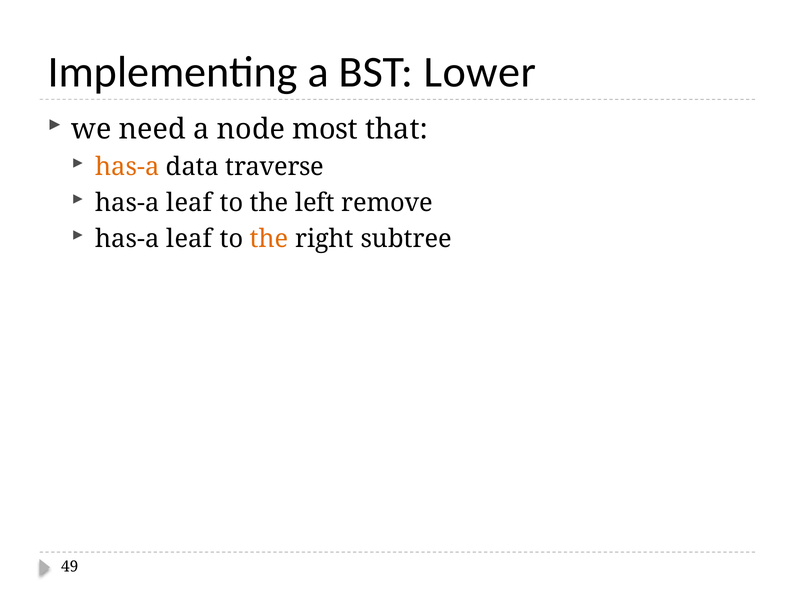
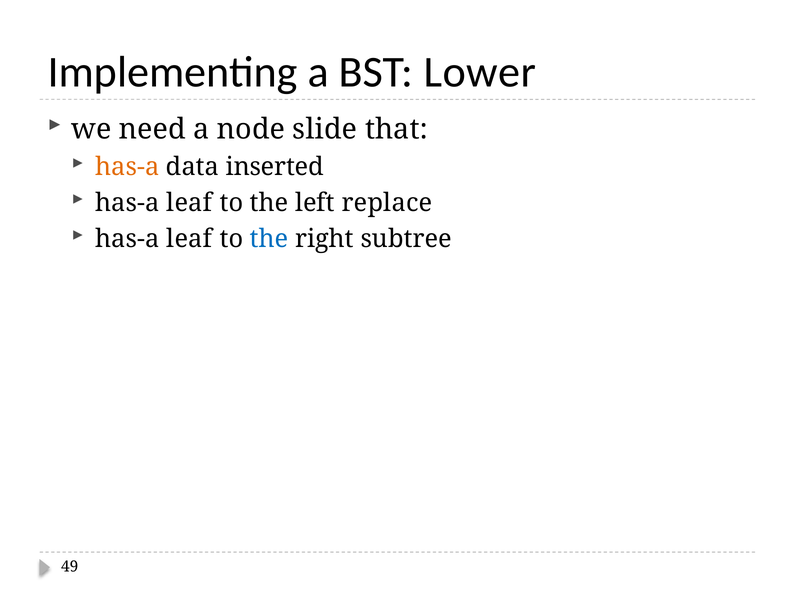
most: most -> slide
traverse: traverse -> inserted
remove: remove -> replace
the at (269, 239) colour: orange -> blue
